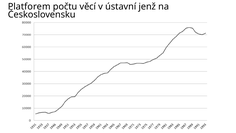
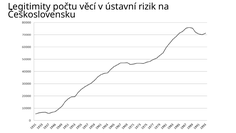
Platforem: Platforem -> Legitimity
jenž: jenž -> rizik
